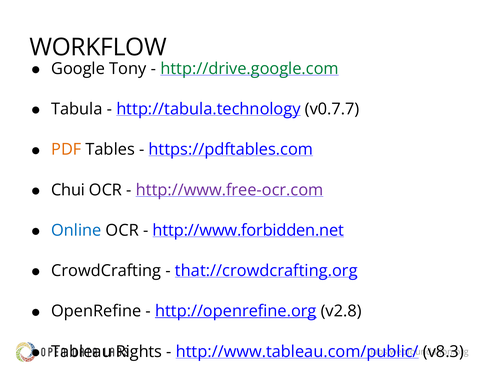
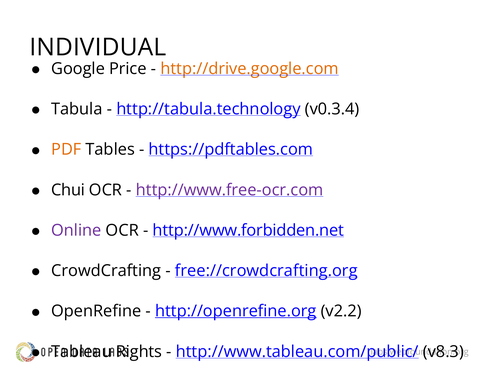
WORKFLOW: WORKFLOW -> INDIVIDUAL
Tony: Tony -> Price
http://drive.google.com colour: green -> orange
v0.7.7: v0.7.7 -> v0.3.4
Online colour: blue -> purple
that://crowdcrafting.org: that://crowdcrafting.org -> free://crowdcrafting.org
v2.8: v2.8 -> v2.2
